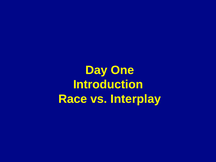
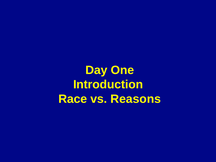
Interplay: Interplay -> Reasons
